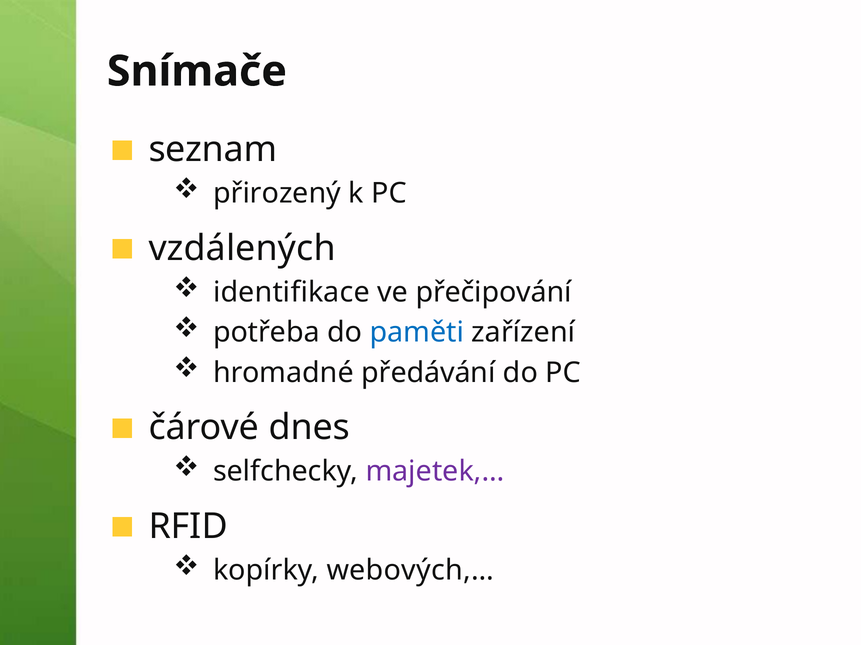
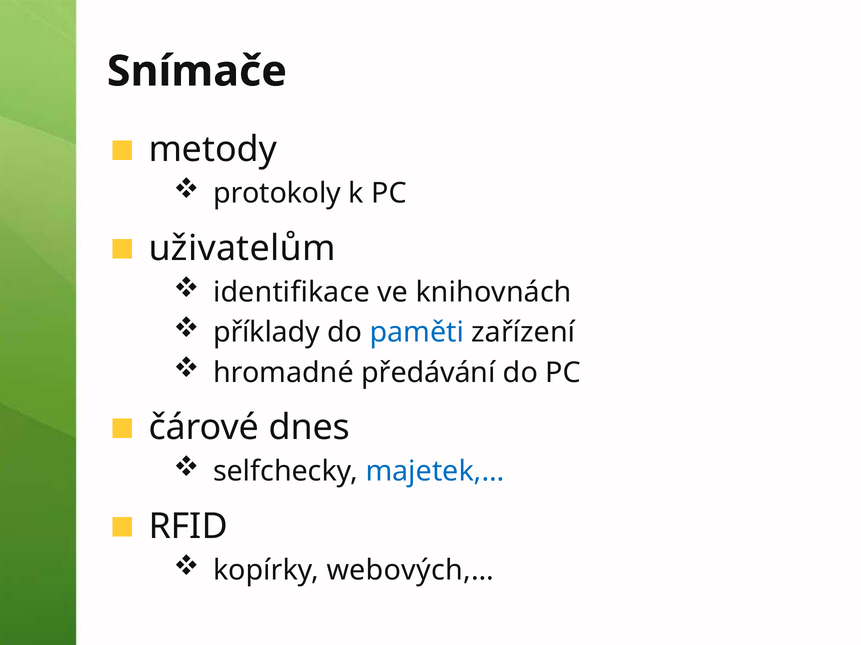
seznam: seznam -> metody
přirozený: přirozený -> protokoly
vzdálených: vzdálených -> uživatelům
přečipování: přečipování -> knihovnách
potřeba: potřeba -> příklady
majetek,… colour: purple -> blue
